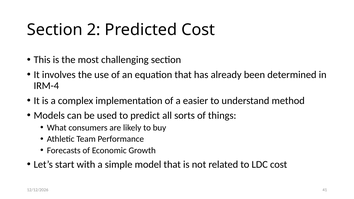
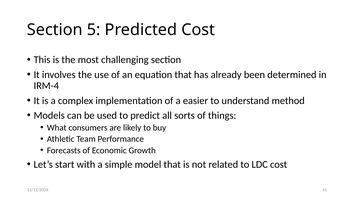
2: 2 -> 5
